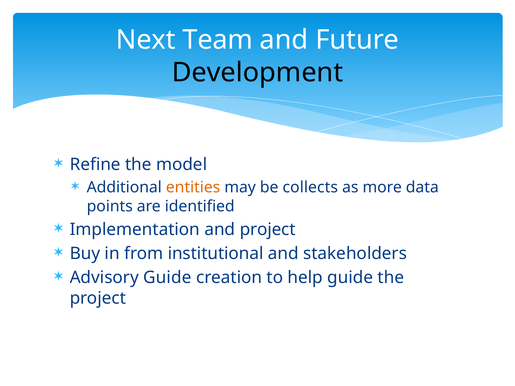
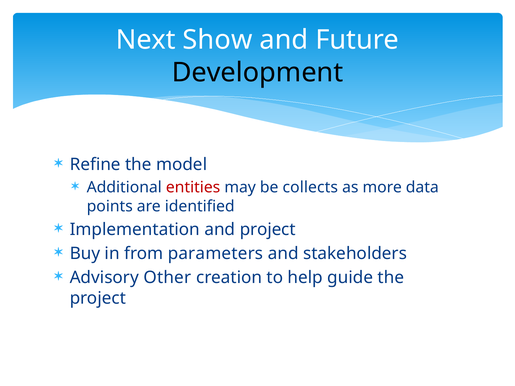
Team: Team -> Show
entities colour: orange -> red
institutional: institutional -> parameters
Advisory Guide: Guide -> Other
